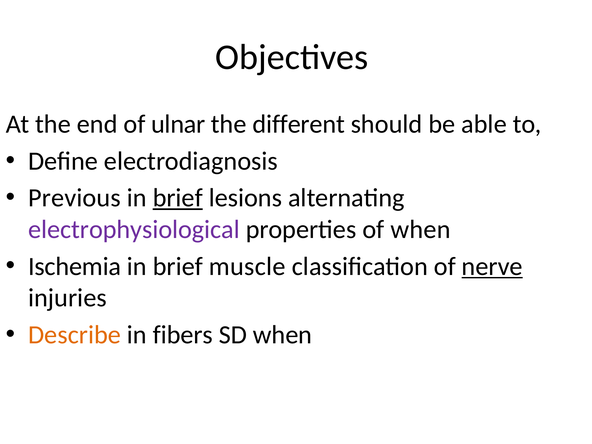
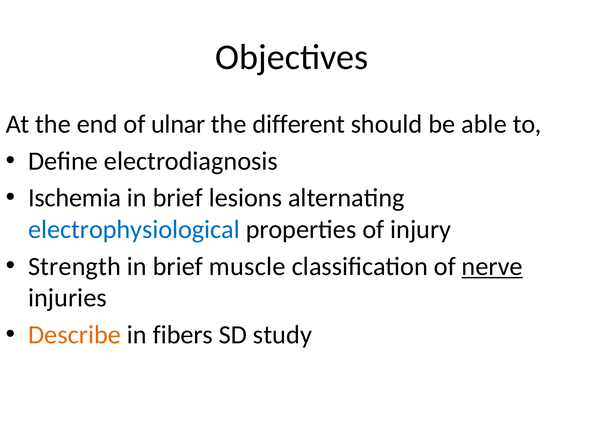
Previous: Previous -> Ischemia
brief at (178, 198) underline: present -> none
electrophysiological colour: purple -> blue
of when: when -> injury
Ischemia: Ischemia -> Strength
SD when: when -> study
